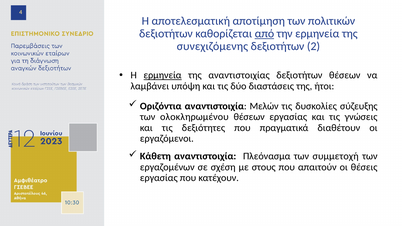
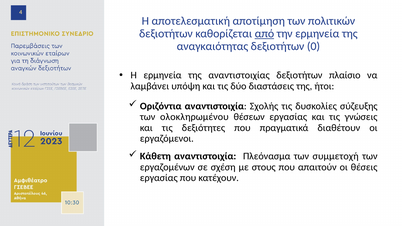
συνεχιζόμενης: συνεχιζόμενης -> αναγκαιότητας
2: 2 -> 0
ερμηνεία at (163, 75) underline: present -> none
δεξιοτήτων θέσεων: θέσεων -> πλαίσιο
Μελών: Μελών -> Σχολής
